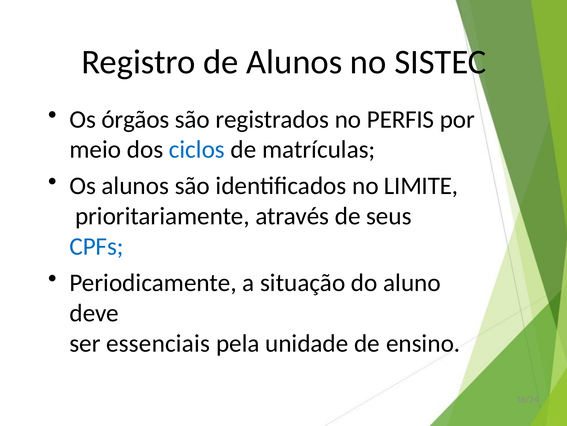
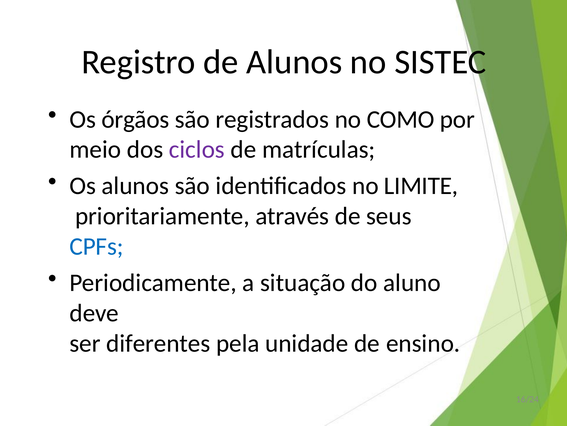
PERFIS: PERFIS -> COMO
ciclos colour: blue -> purple
essenciais: essenciais -> diferentes
